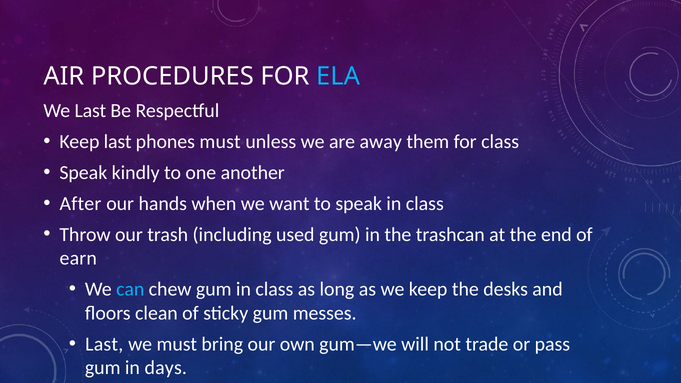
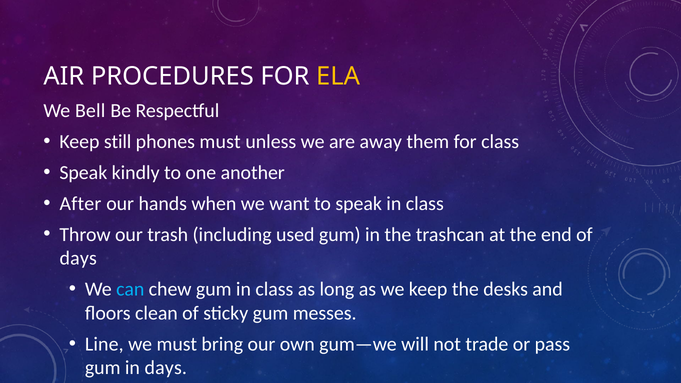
ELA colour: light blue -> yellow
We Last: Last -> Bell
Keep last: last -> still
earn at (78, 258): earn -> days
Last at (104, 344): Last -> Line
